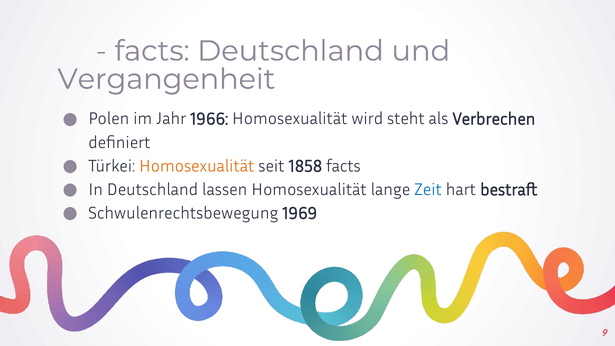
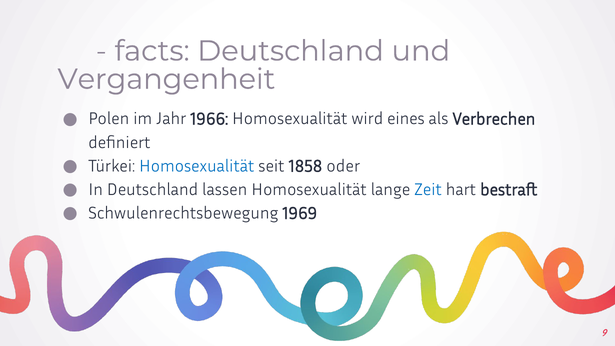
steht: steht -> eines
Homosexualität at (197, 166) colour: orange -> blue
1858 facts: facts -> oder
